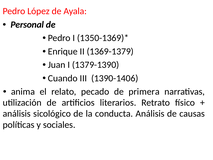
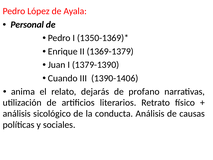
pecado: pecado -> dejarás
primera: primera -> profano
